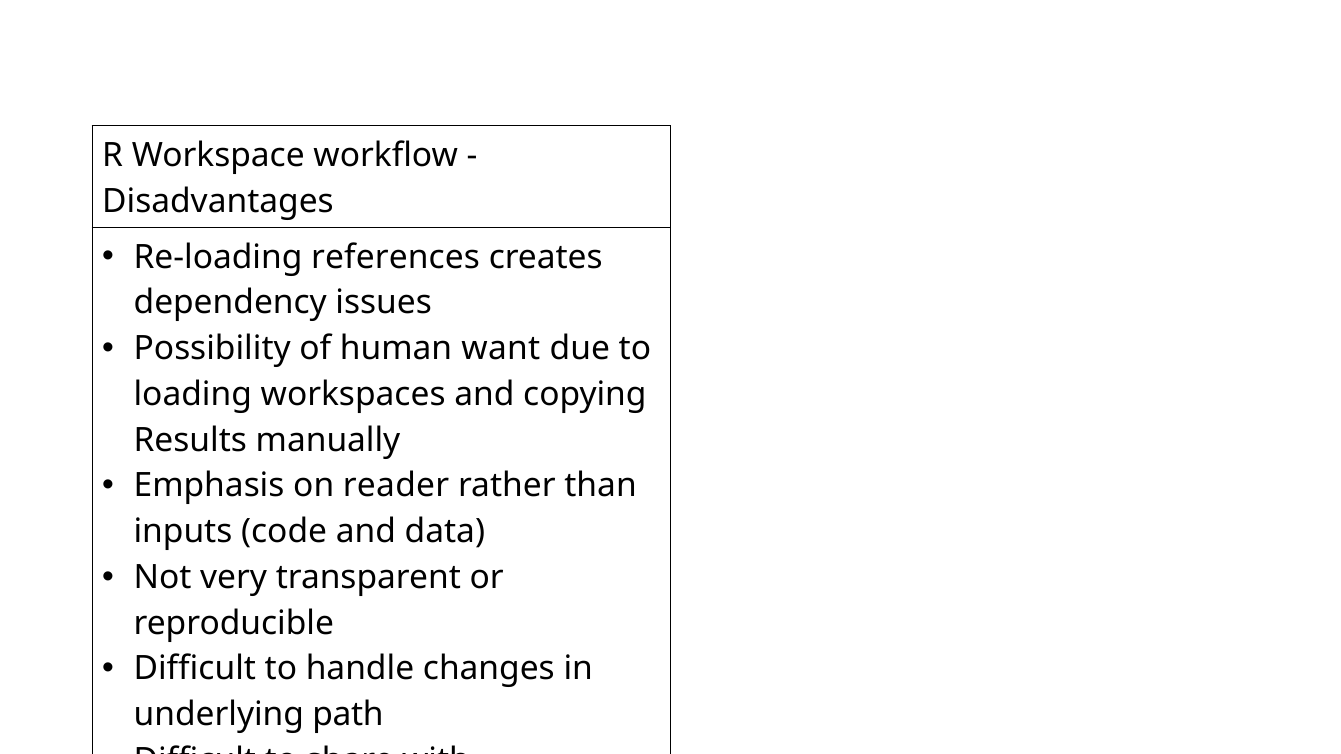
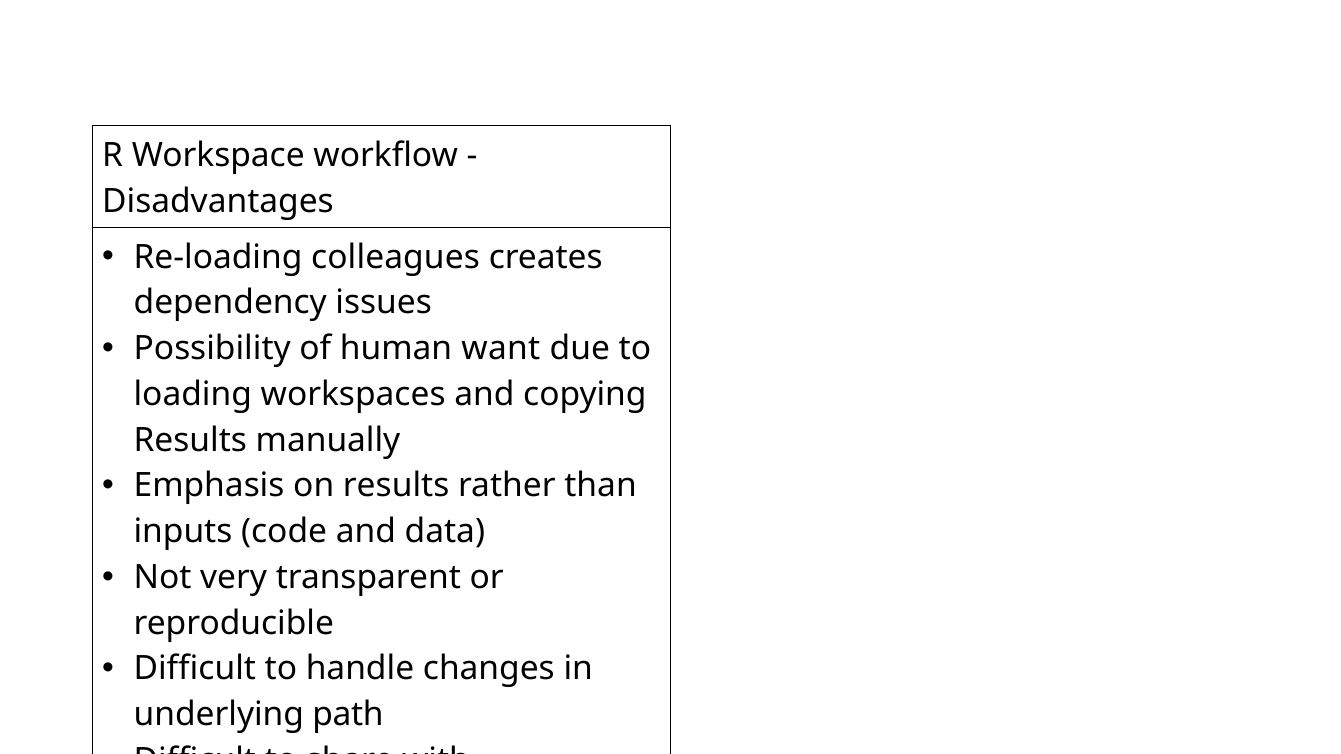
references: references -> colleagues
on reader: reader -> results
